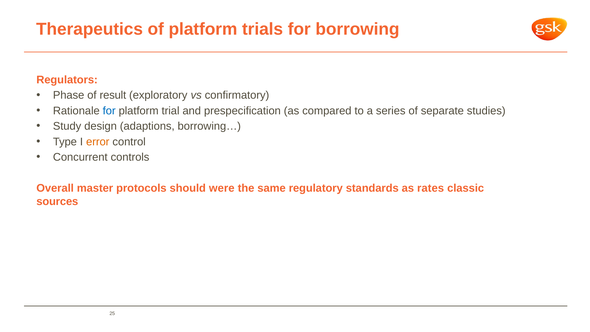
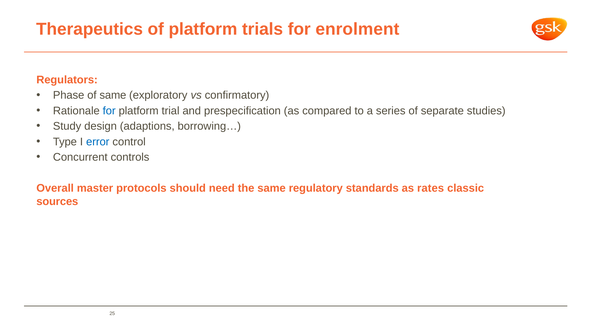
borrowing: borrowing -> enrolment
of result: result -> same
error colour: orange -> blue
were: were -> need
